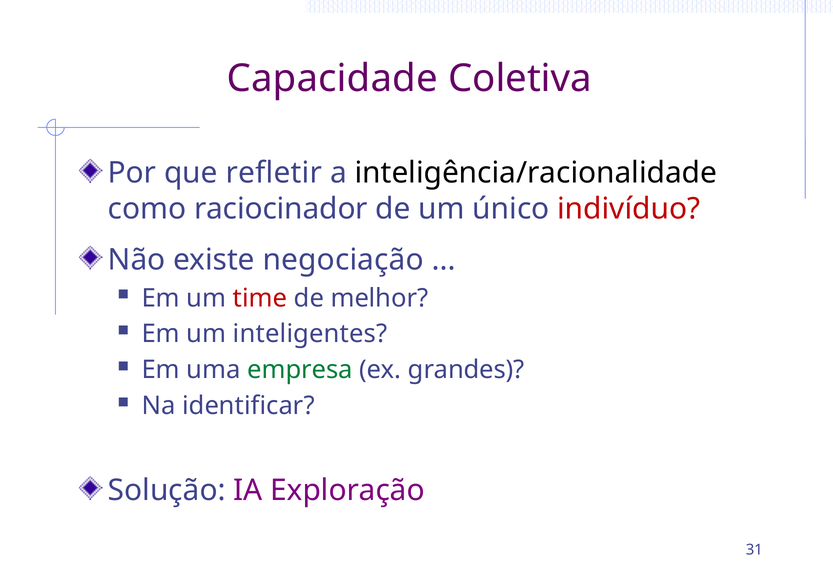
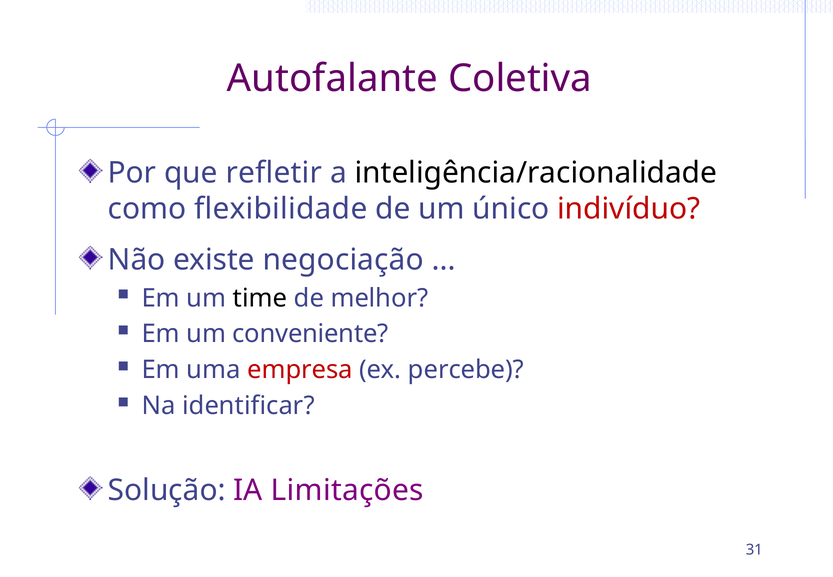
Capacidade: Capacidade -> Autofalante
raciocinador: raciocinador -> flexibilidade
time colour: red -> black
inteligentes: inteligentes -> conveniente
empresa colour: green -> red
grandes: grandes -> percebe
Exploração: Exploração -> Limitações
